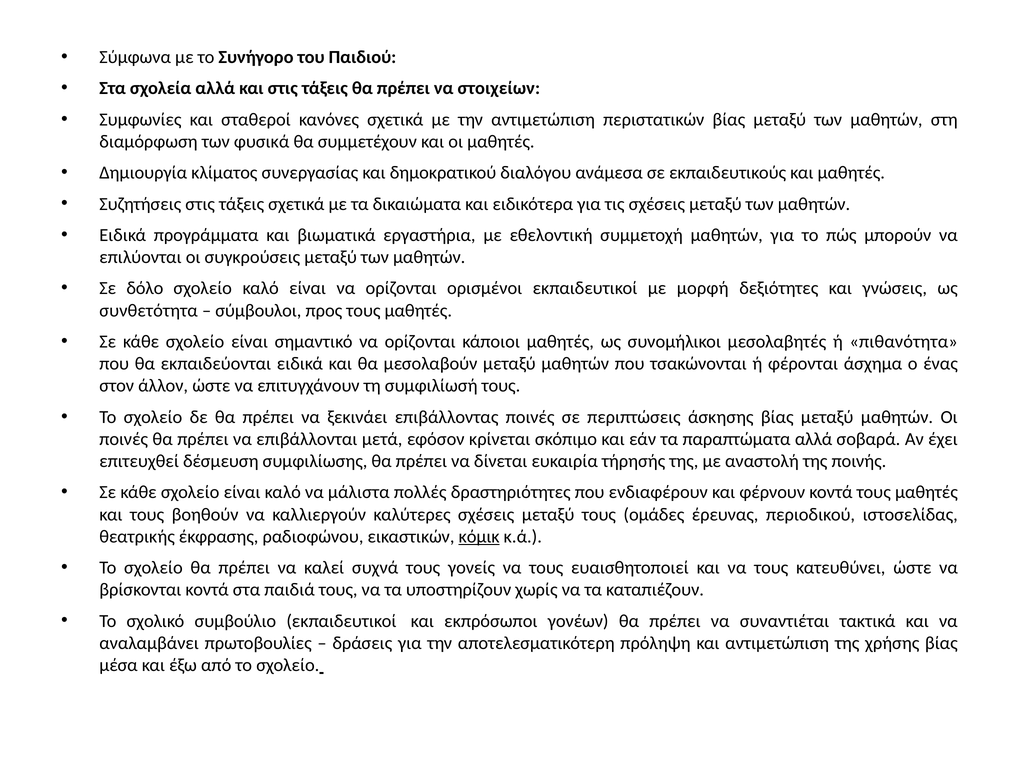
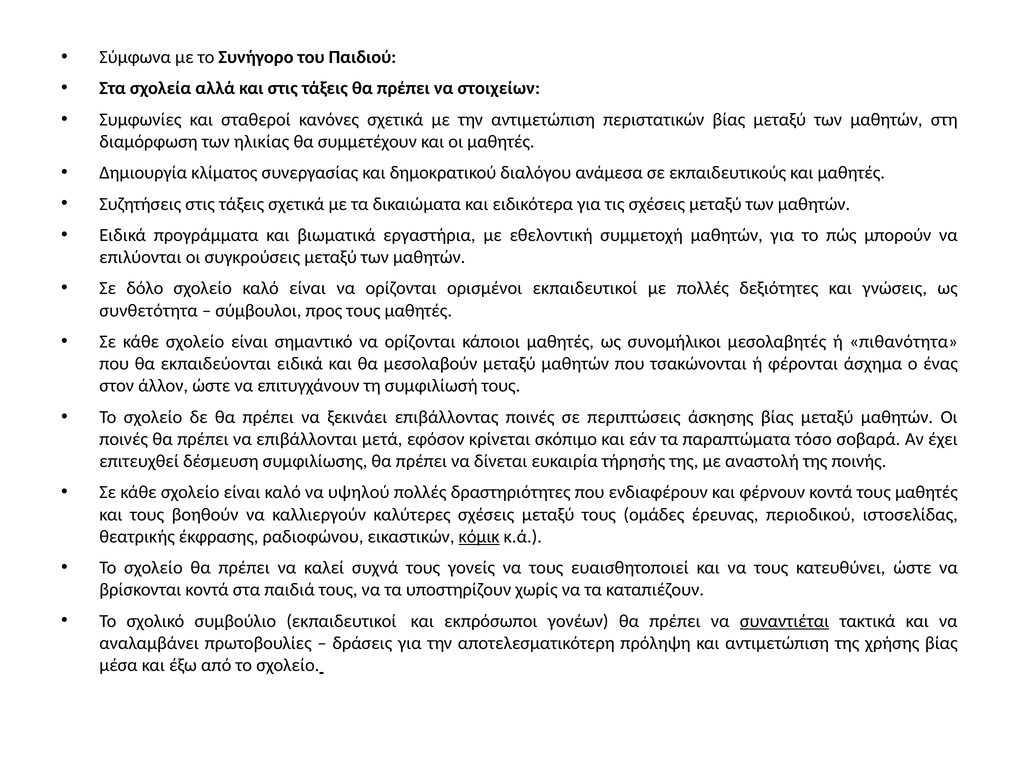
φυσικά: φυσικά -> ηλικίας
με μορφή: μορφή -> πολλές
παραπτώματα αλλά: αλλά -> τόσο
μάλιστα: μάλιστα -> υψηλού
συναντιέται underline: none -> present
